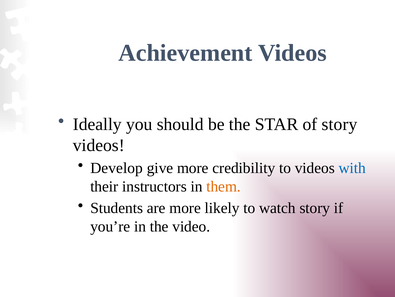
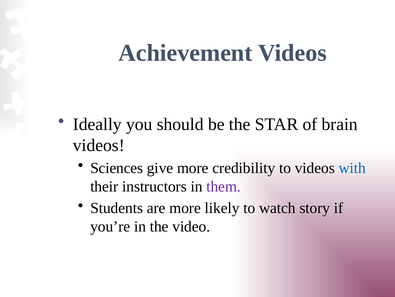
of story: story -> brain
Develop: Develop -> Sciences
them colour: orange -> purple
